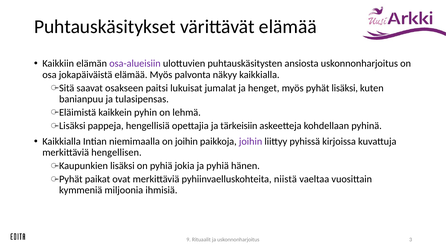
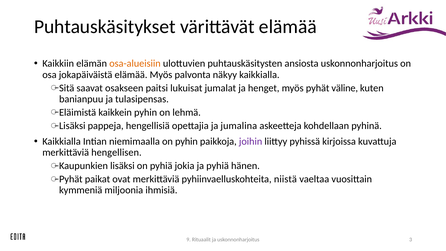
osa-alueisiin colour: purple -> orange
pyhät lisäksi: lisäksi -> väline
tärkeisiin: tärkeisiin -> jumalina
on joihin: joihin -> pyhin
